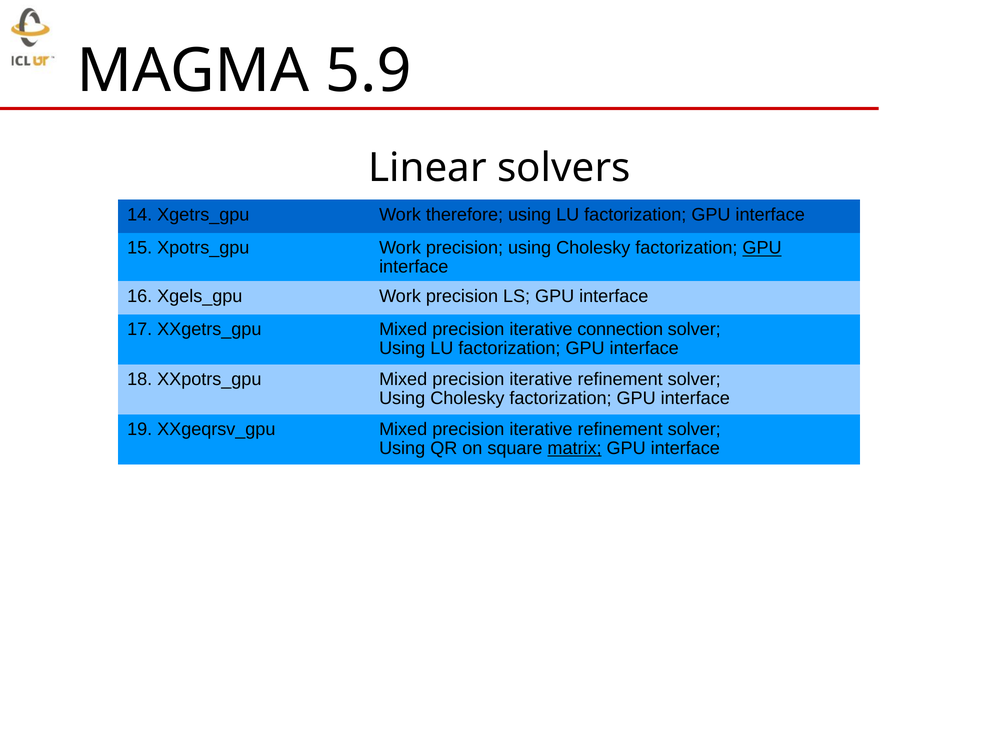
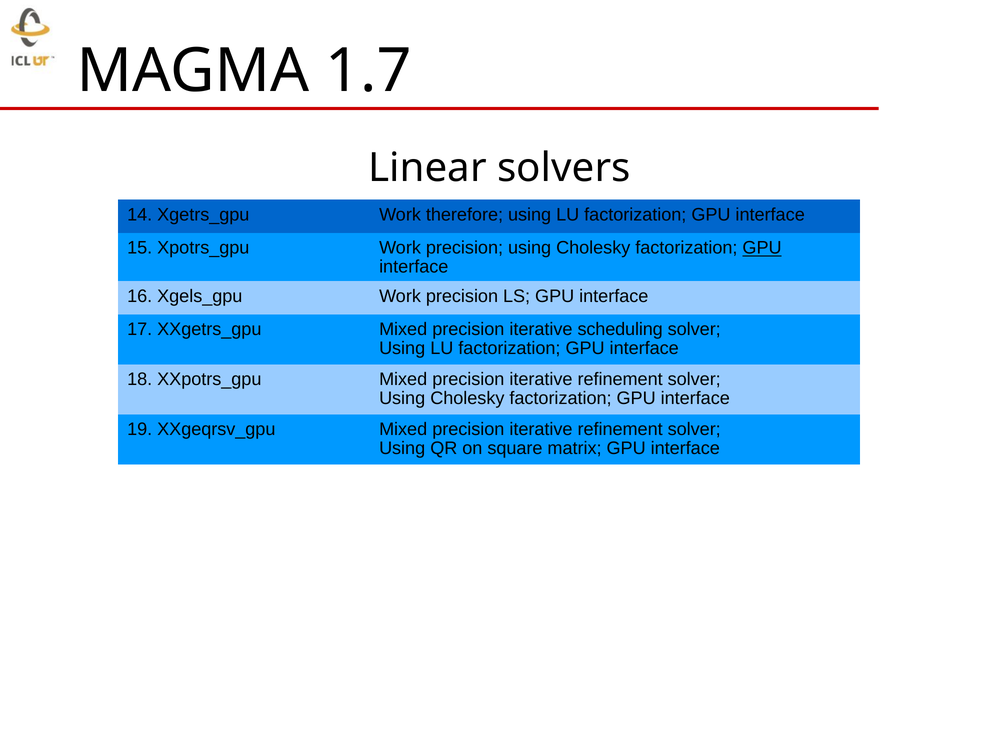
5.9: 5.9 -> 1.7
connection: connection -> scheduling
matrix underline: present -> none
